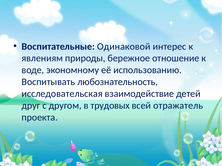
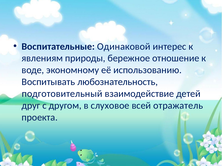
исследовательская: исследовательская -> подготовительный
трудовых: трудовых -> слуховое
